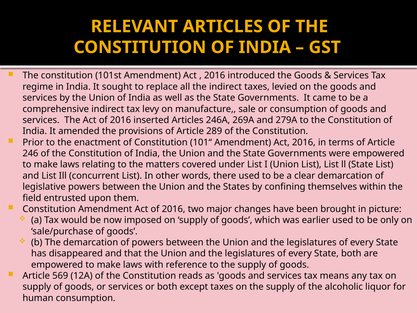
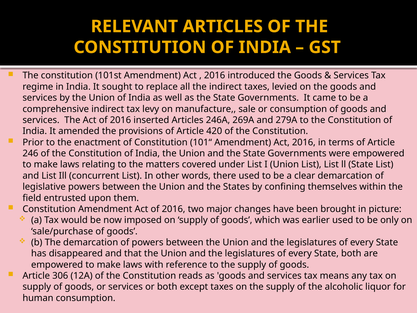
289: 289 -> 420
569: 569 -> 306
